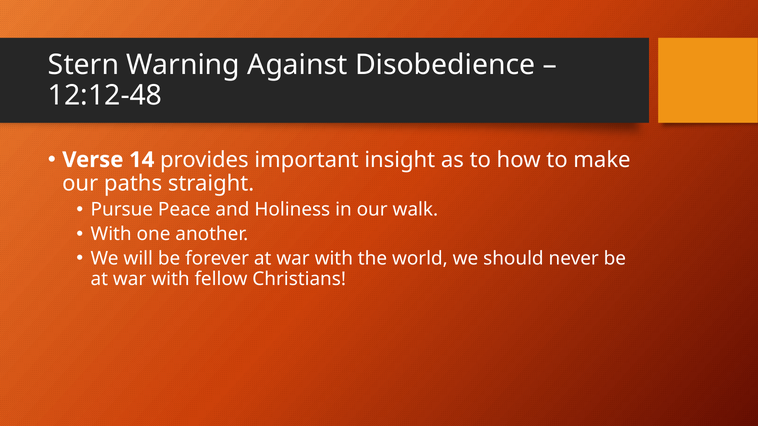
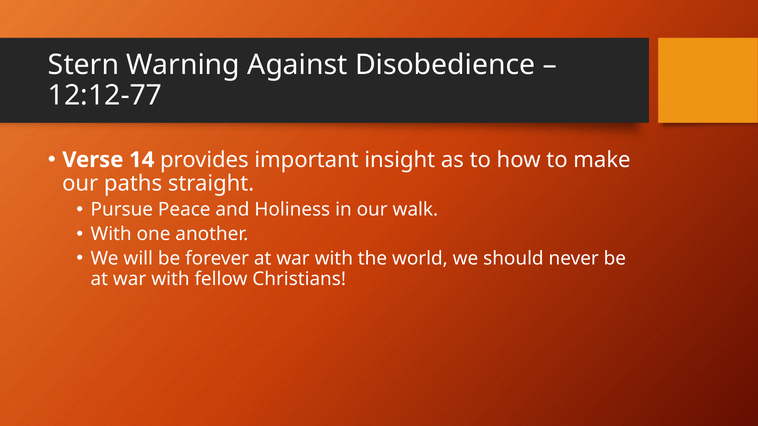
12:12-48: 12:12-48 -> 12:12-77
